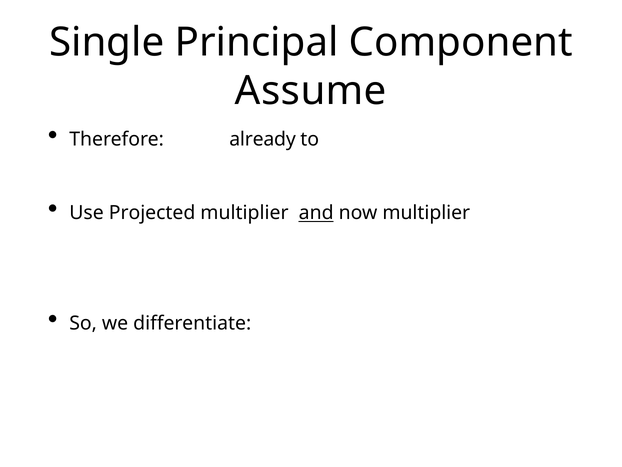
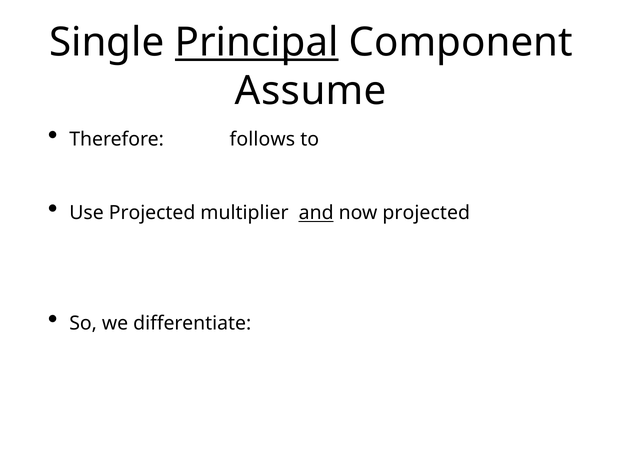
Principal underline: none -> present
already: already -> follows
now multiplier: multiplier -> projected
